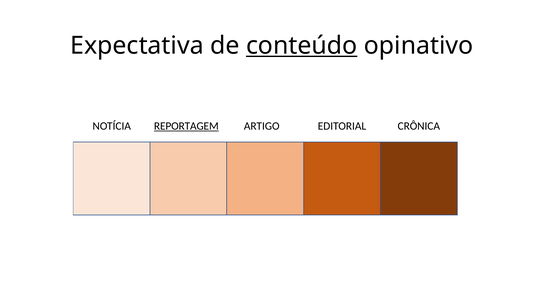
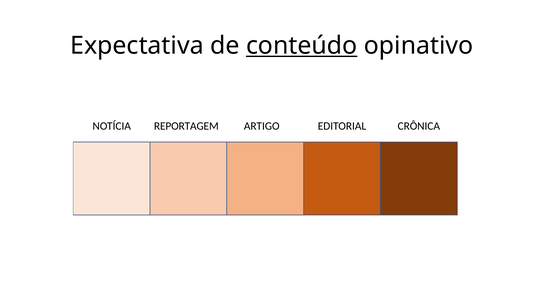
REPORTAGEM underline: present -> none
